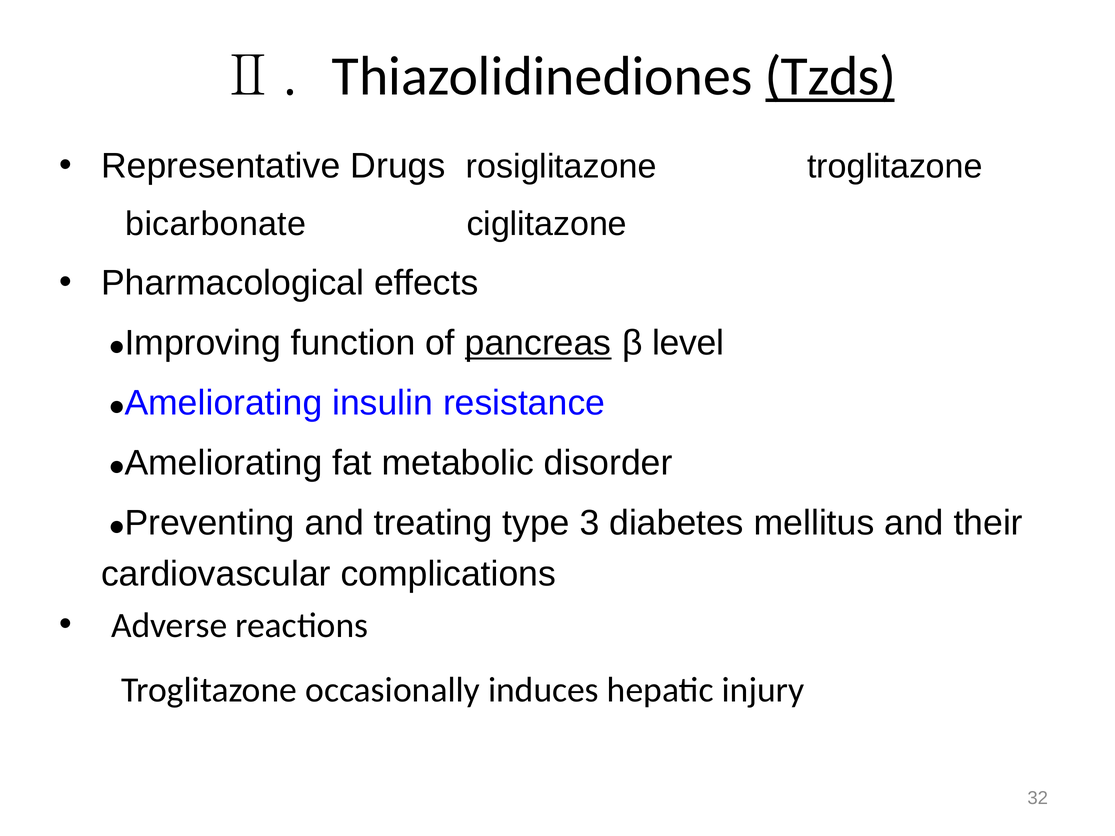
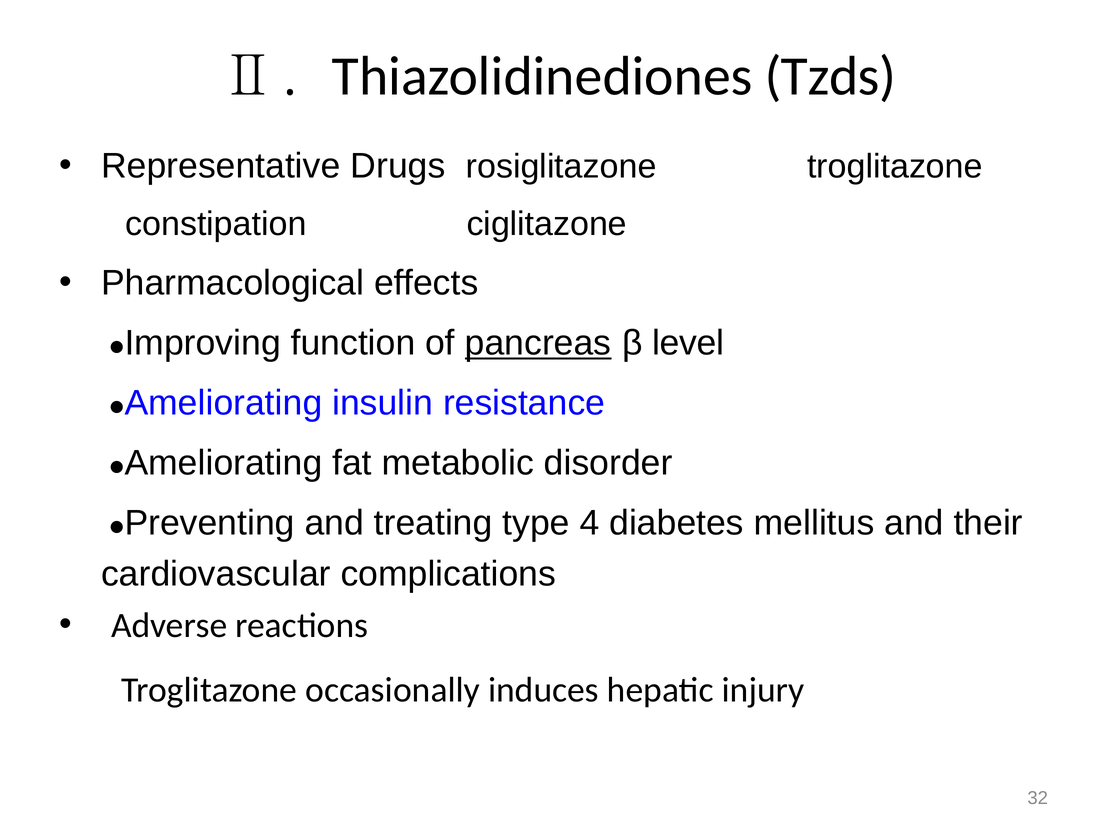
Tzds underline: present -> none
bicarbonate: bicarbonate -> constipation
3: 3 -> 4
